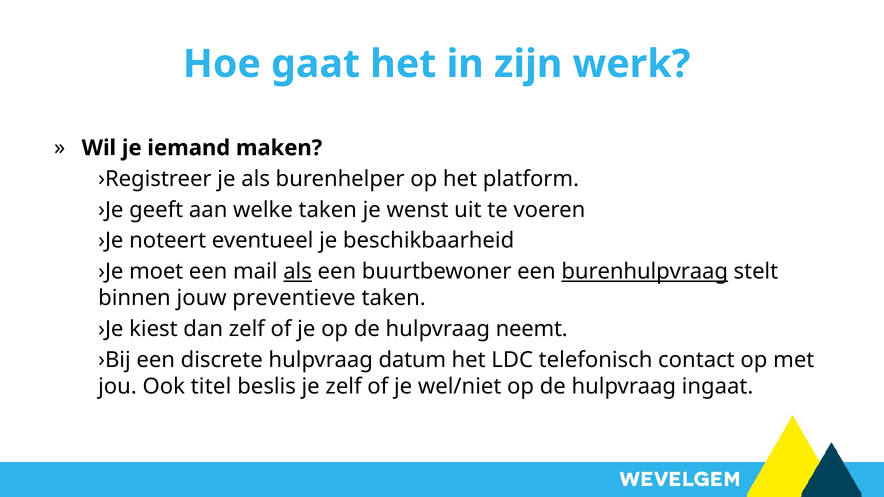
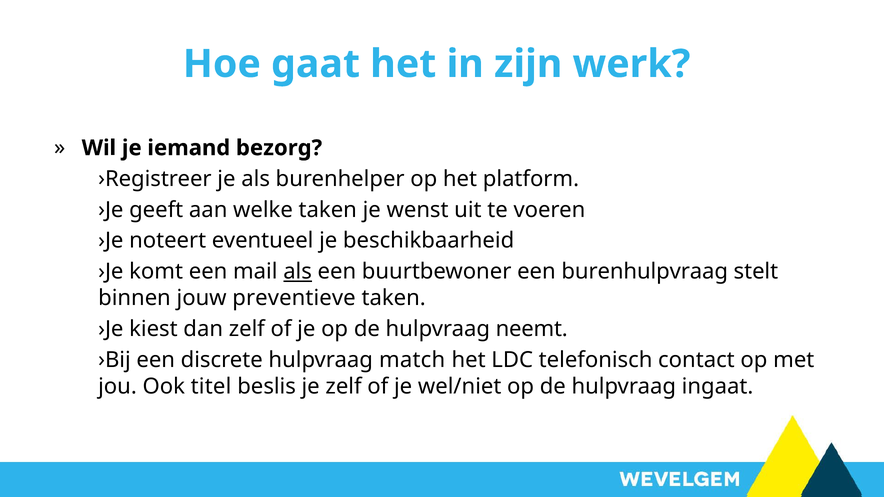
maken: maken -> bezorg
moet: moet -> komt
burenhulpvraag underline: present -> none
datum: datum -> match
